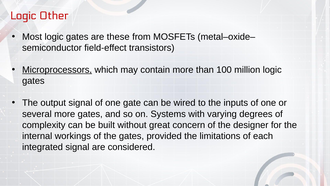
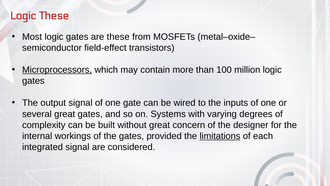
Logic Other: Other -> These
several more: more -> great
limitations underline: none -> present
